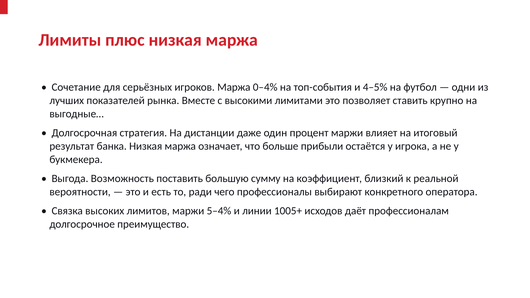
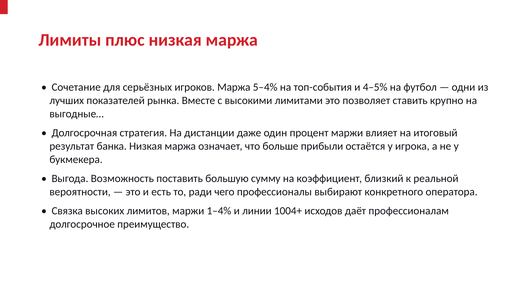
0–4%: 0–4% -> 5–4%
5–4%: 5–4% -> 1–4%
1005+: 1005+ -> 1004+
